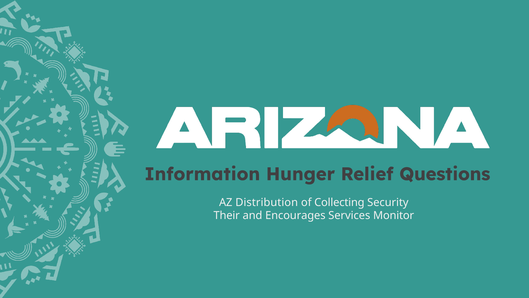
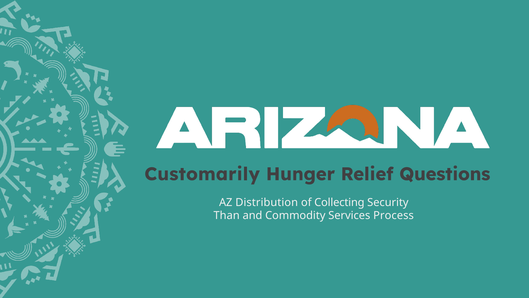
Information: Information -> Customarily
Their: Their -> Than
Encourages: Encourages -> Commodity
Monitor: Monitor -> Process
